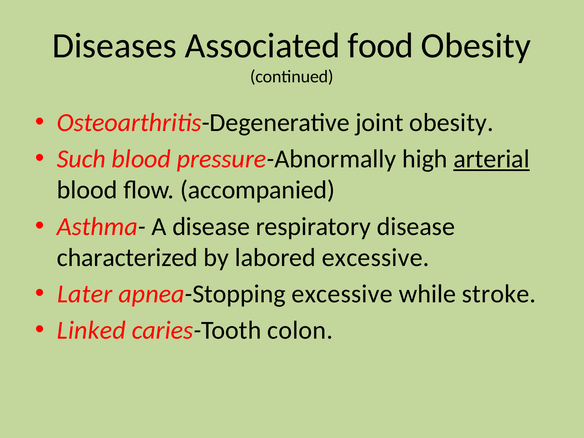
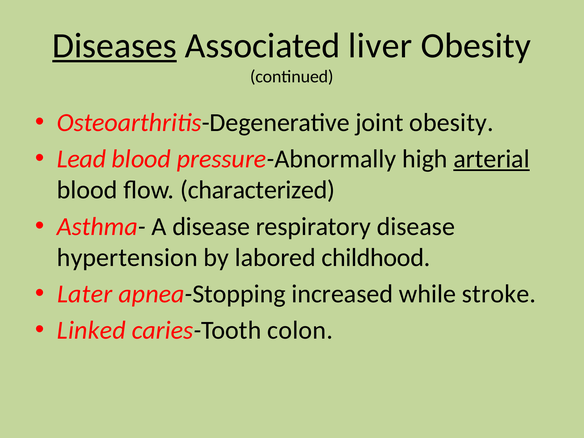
Diseases underline: none -> present
food: food -> liver
Such: Such -> Lead
accompanied: accompanied -> characterized
characterized: characterized -> hypertension
labored excessive: excessive -> childhood
apnea-Stopping excessive: excessive -> increased
